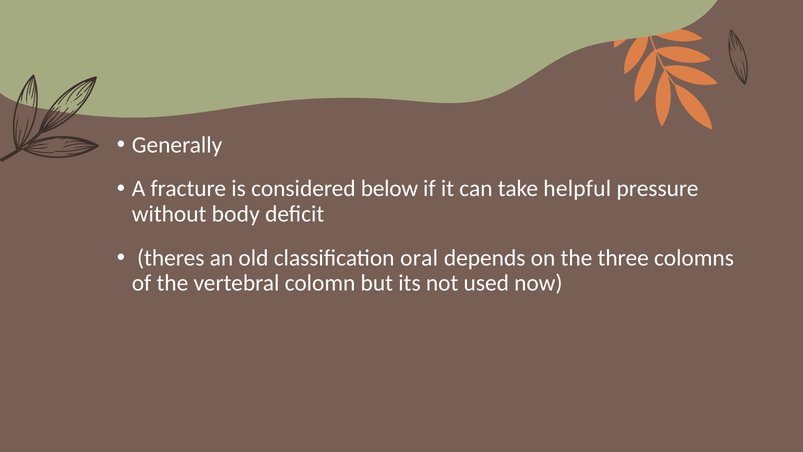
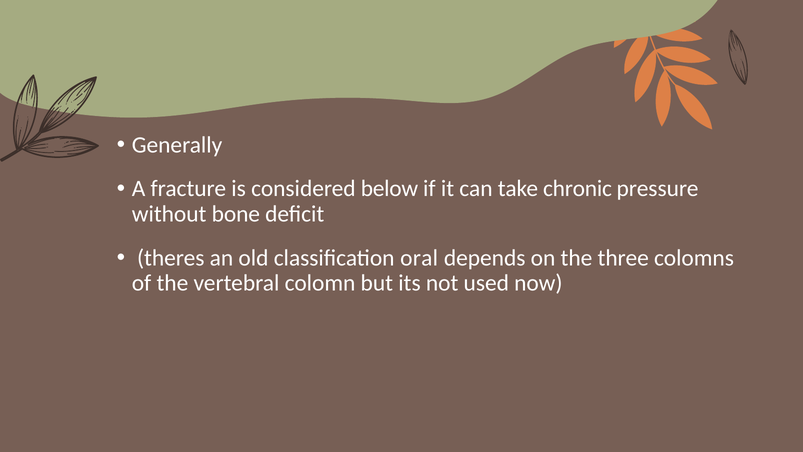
helpful: helpful -> chronic
body: body -> bone
